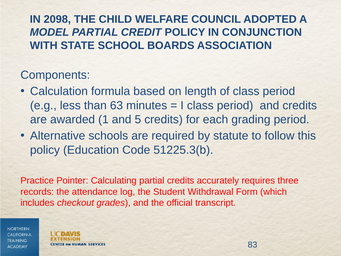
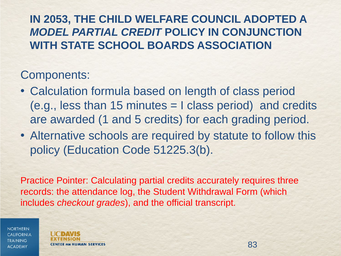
2098: 2098 -> 2053
63: 63 -> 15
